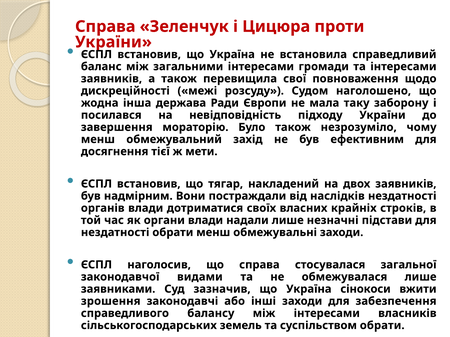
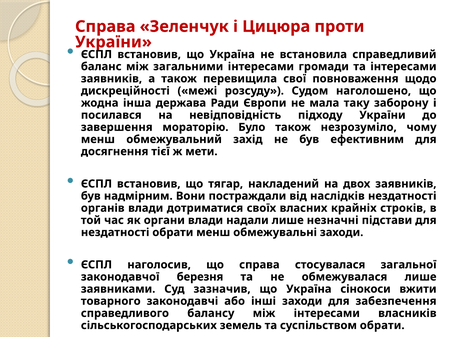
видами: видами -> березня
зрошення: зрошення -> товарного
